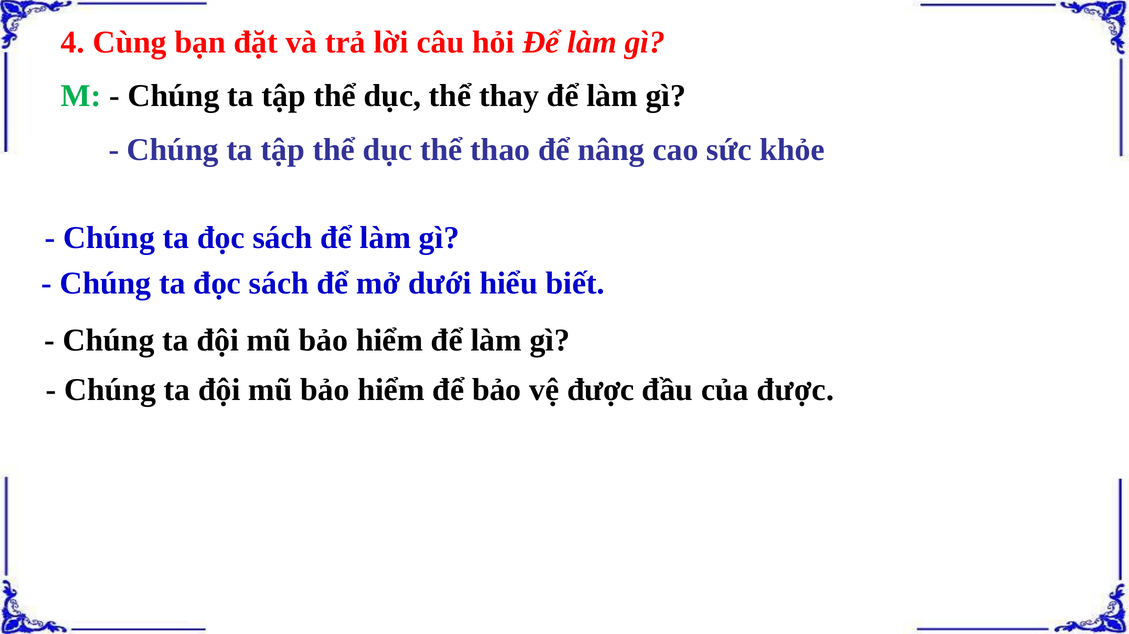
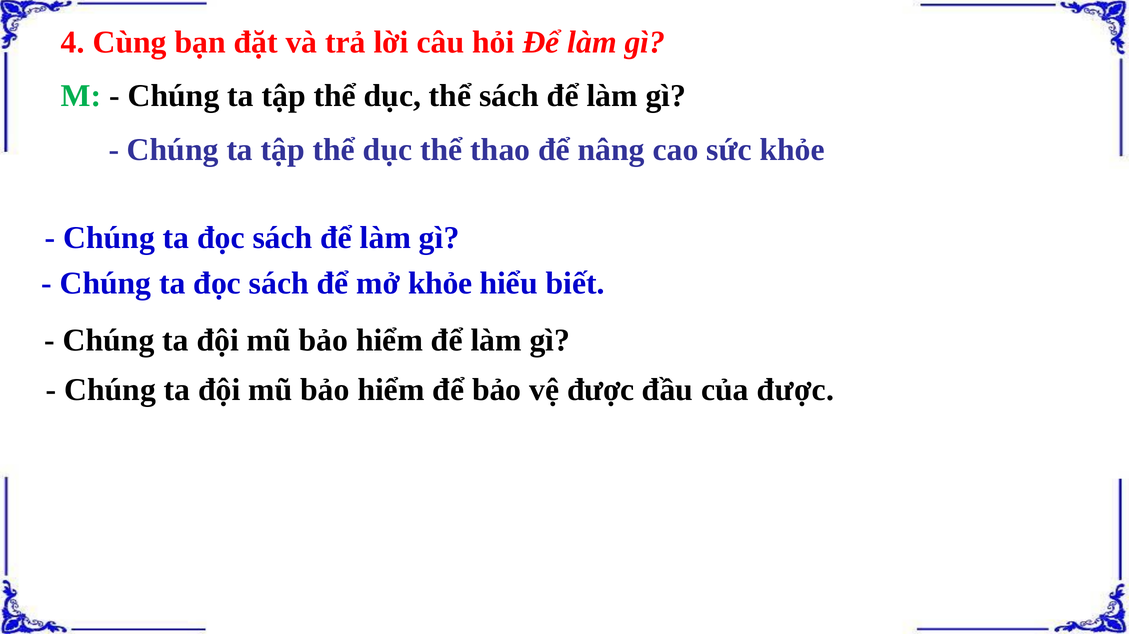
thể thay: thay -> sách
mở dưới: dưới -> khỏe
